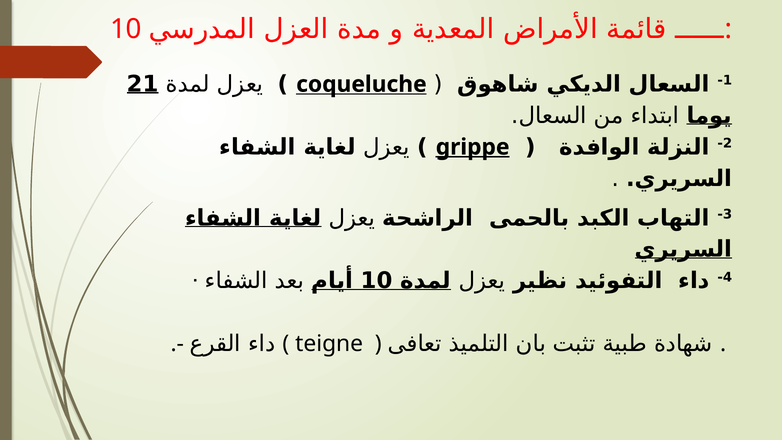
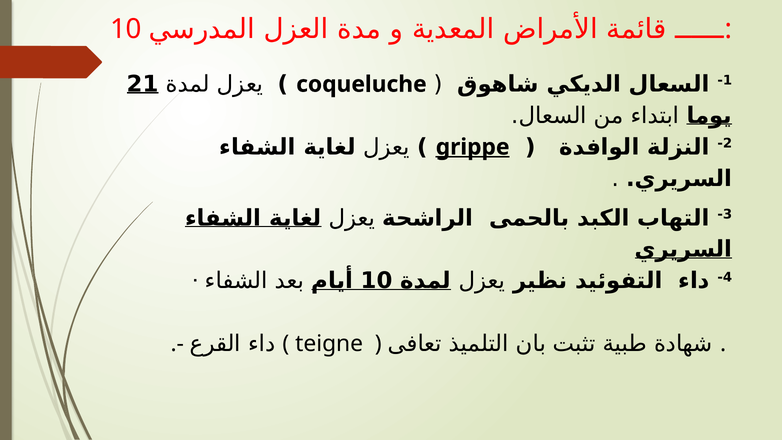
coqueluche underline: present -> none
